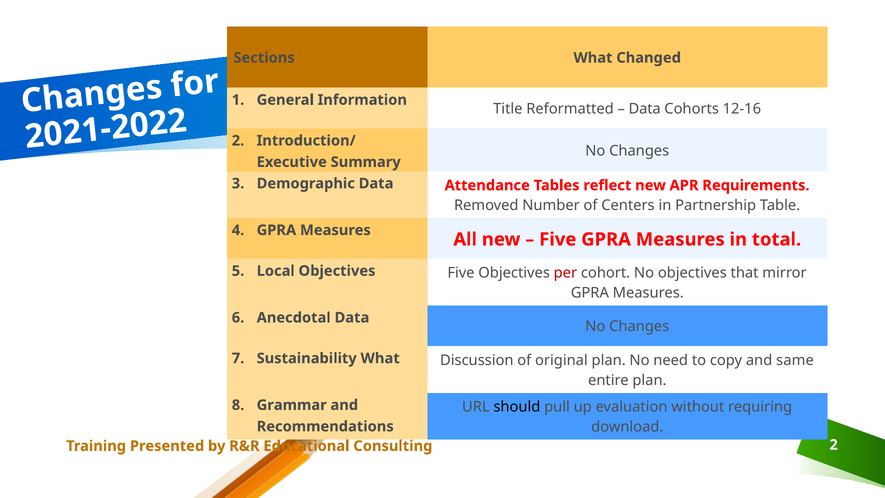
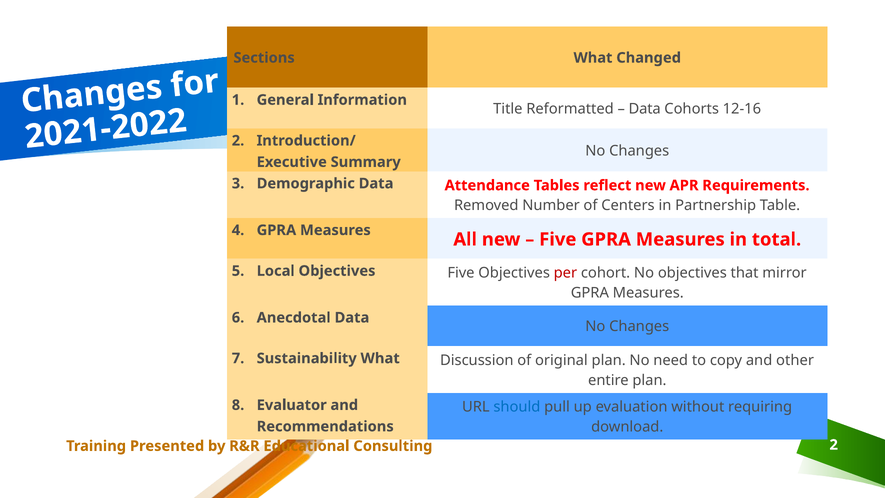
same: same -> other
Grammar: Grammar -> Evaluator
should colour: black -> blue
